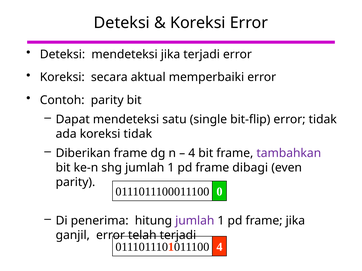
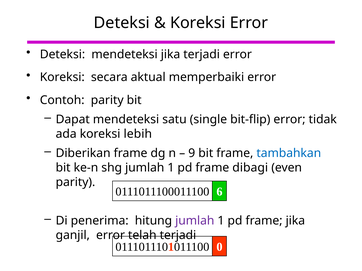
koreksi tidak: tidak -> lebih
4 at (192, 153): 4 -> 9
tambahkan colour: purple -> blue
0: 0 -> 6
0111011101011100 4: 4 -> 0
